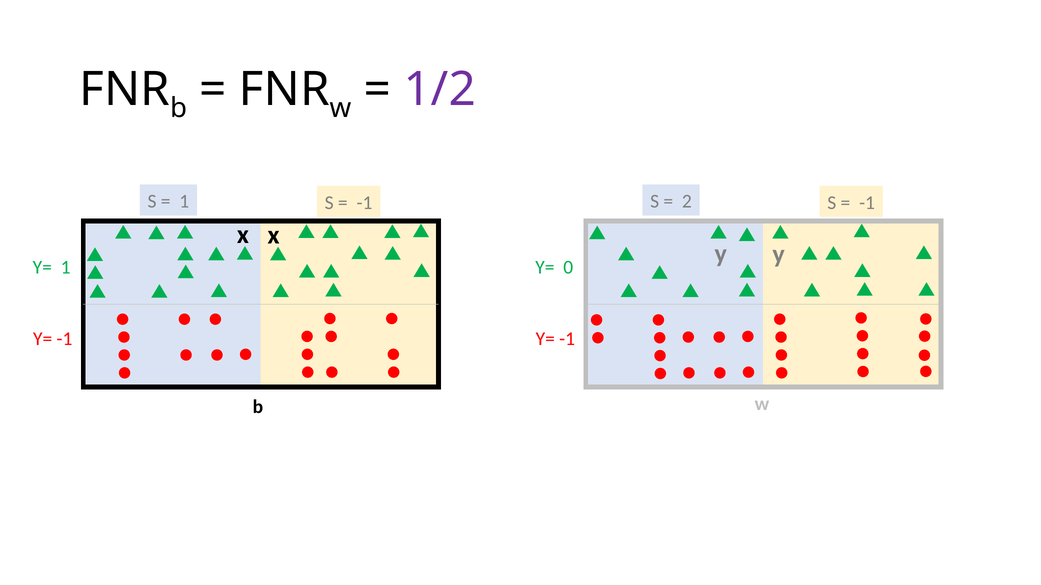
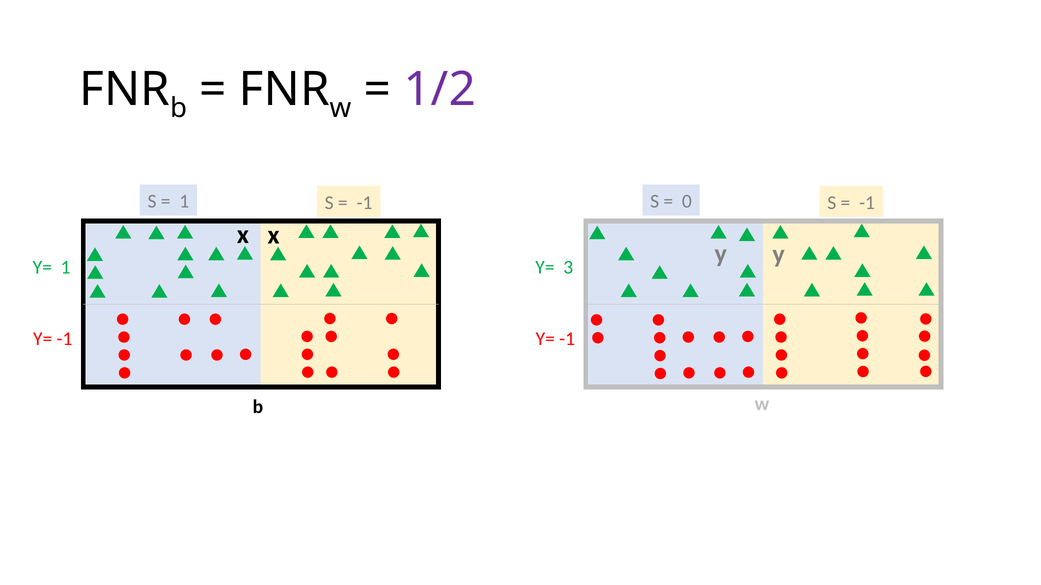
2: 2 -> 0
0: 0 -> 3
